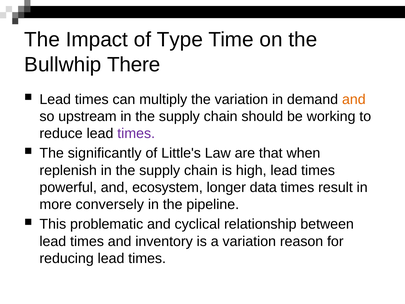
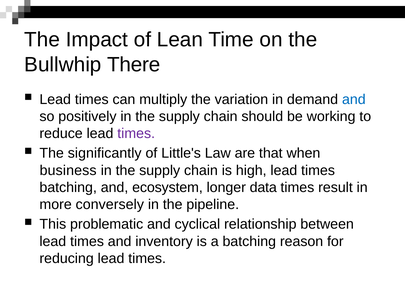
Type: Type -> Lean
and at (354, 99) colour: orange -> blue
upstream: upstream -> positively
replenish: replenish -> business
powerful at (68, 187): powerful -> batching
a variation: variation -> batching
